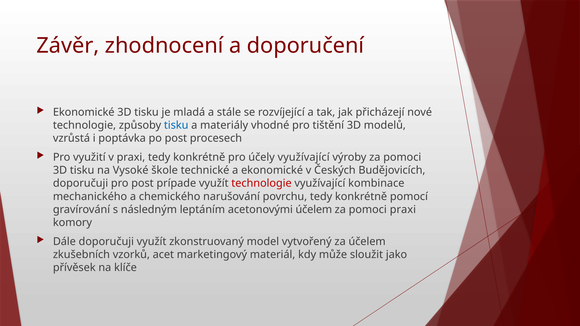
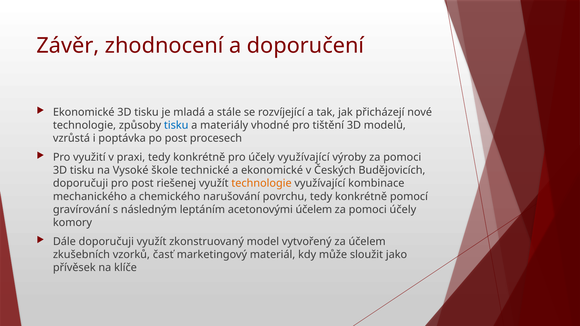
prípade: prípade -> riešenej
technologie at (262, 184) colour: red -> orange
pomoci praxi: praxi -> účely
acet: acet -> časť
